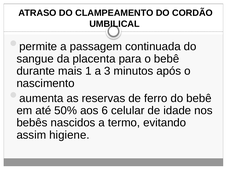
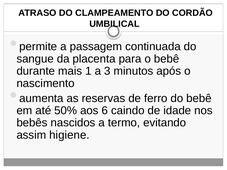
celular: celular -> caindo
